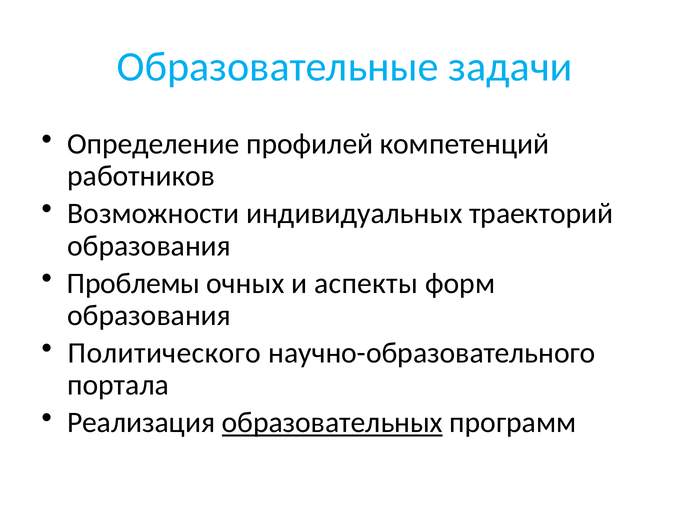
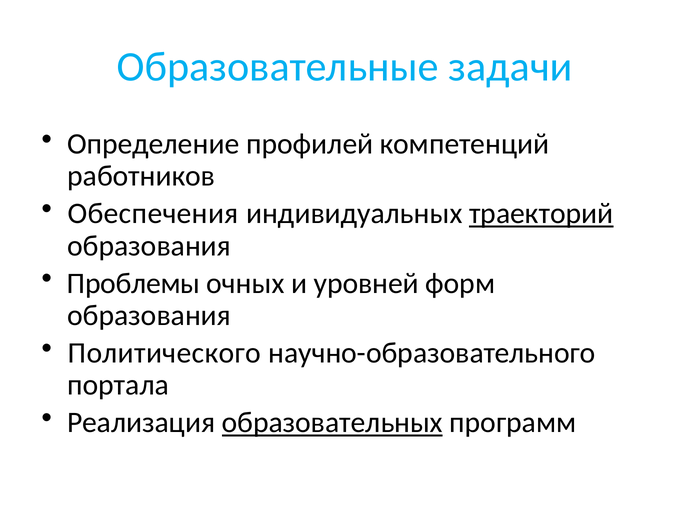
Возможности: Возможности -> Обеспечения
траекторий underline: none -> present
аспекты: аспекты -> уровней
